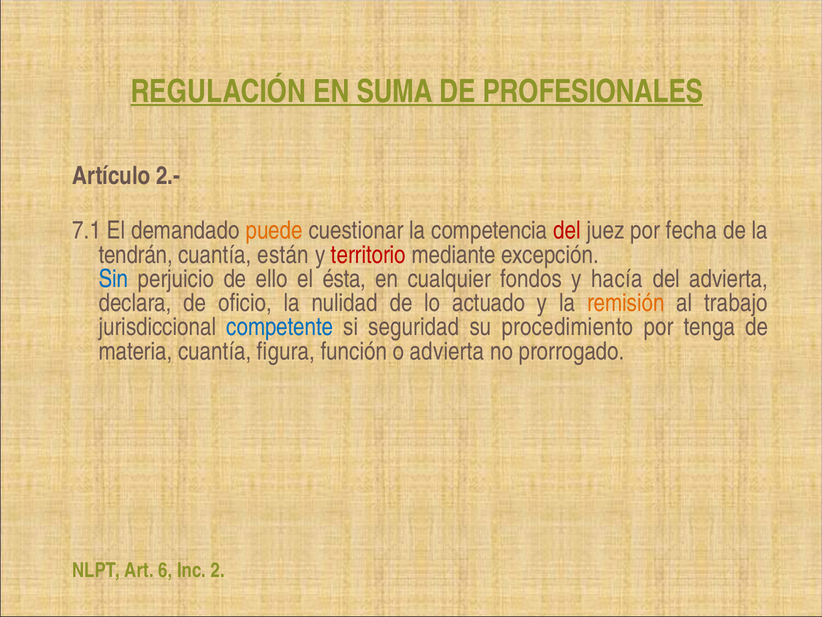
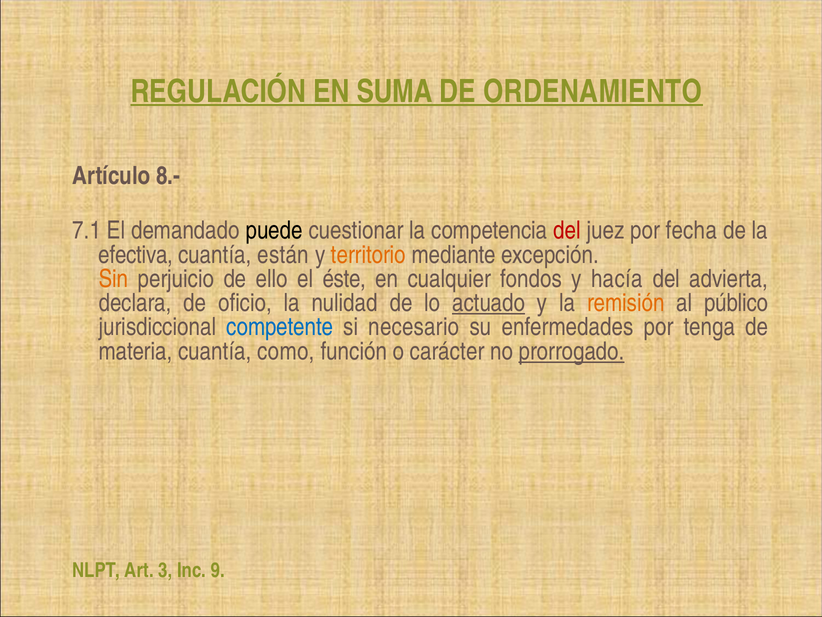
PROFESIONALES: PROFESIONALES -> ORDENAMIENTO
2.-: 2.- -> 8.-
puede colour: orange -> black
tendrán: tendrán -> efectiva
territorio colour: red -> orange
Sin colour: blue -> orange
ésta: ésta -> éste
actuado underline: none -> present
trabajo: trabajo -> público
seguridad: seguridad -> necesario
procedimiento: procedimiento -> enfermedades
figura: figura -> como
o advierta: advierta -> carácter
prorrogado underline: none -> present
6: 6 -> 3
2: 2 -> 9
